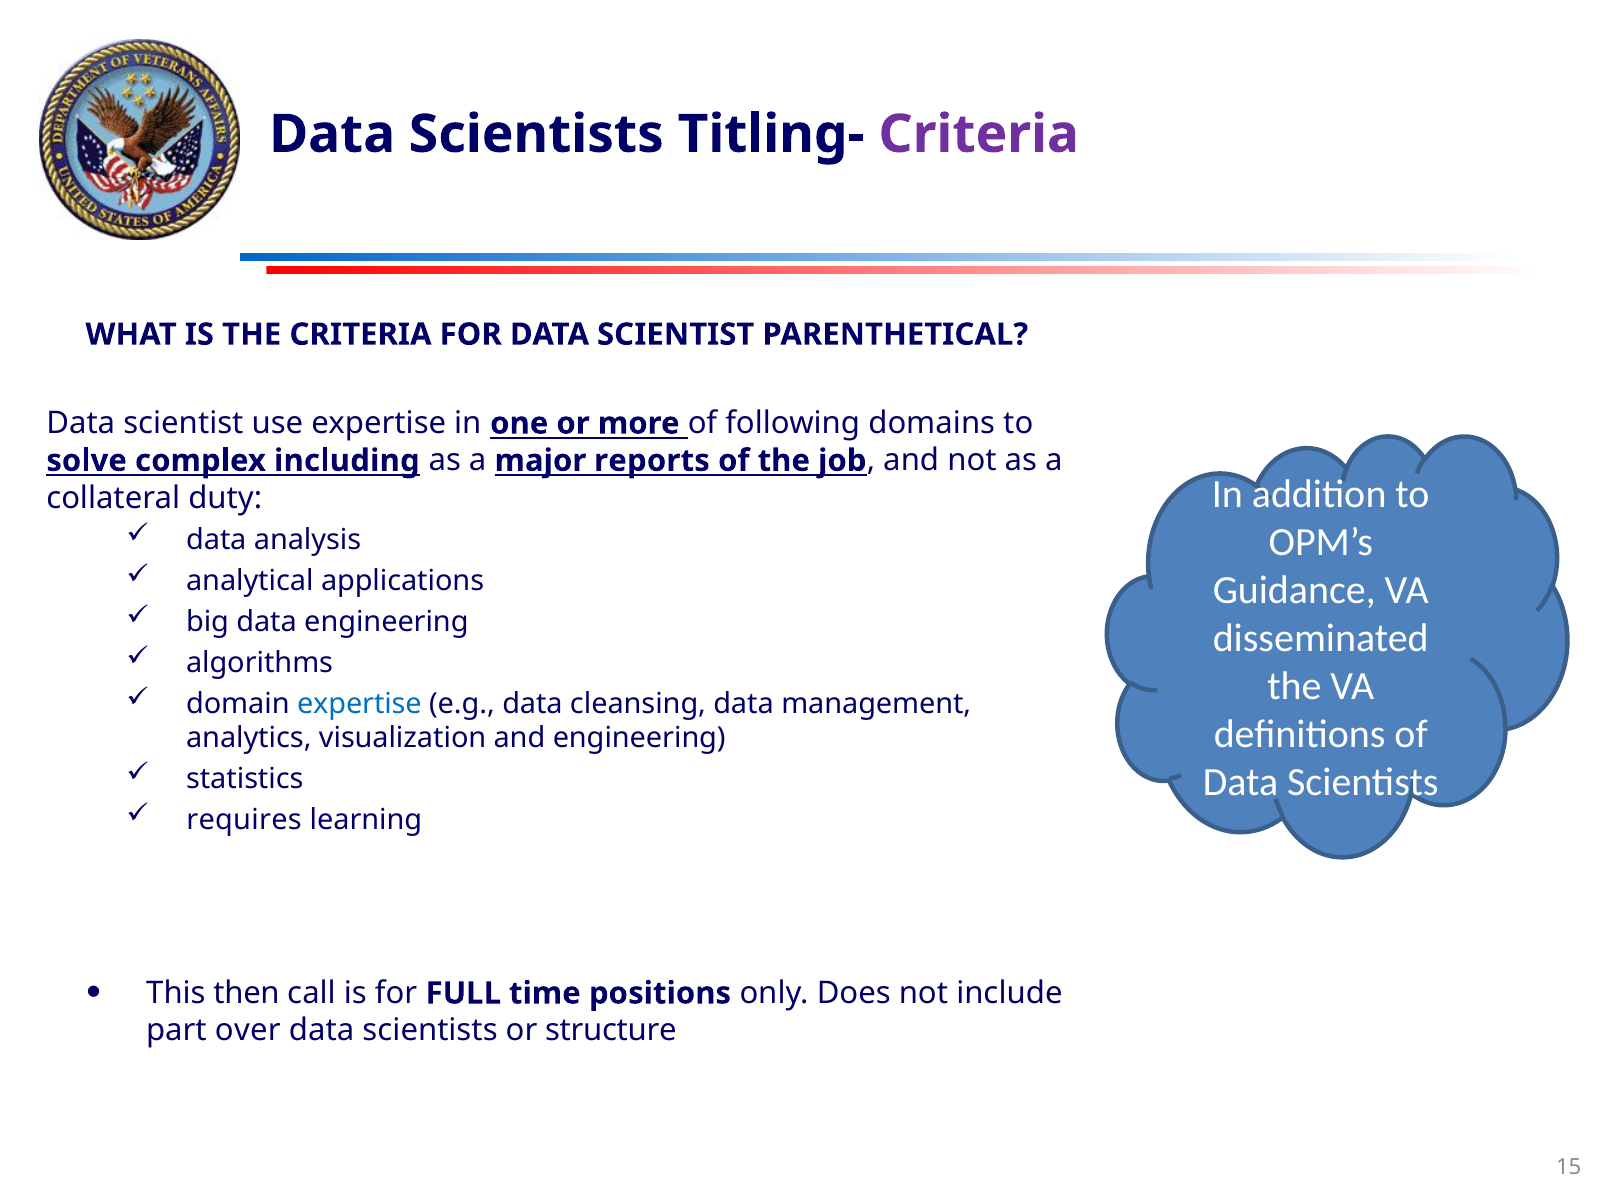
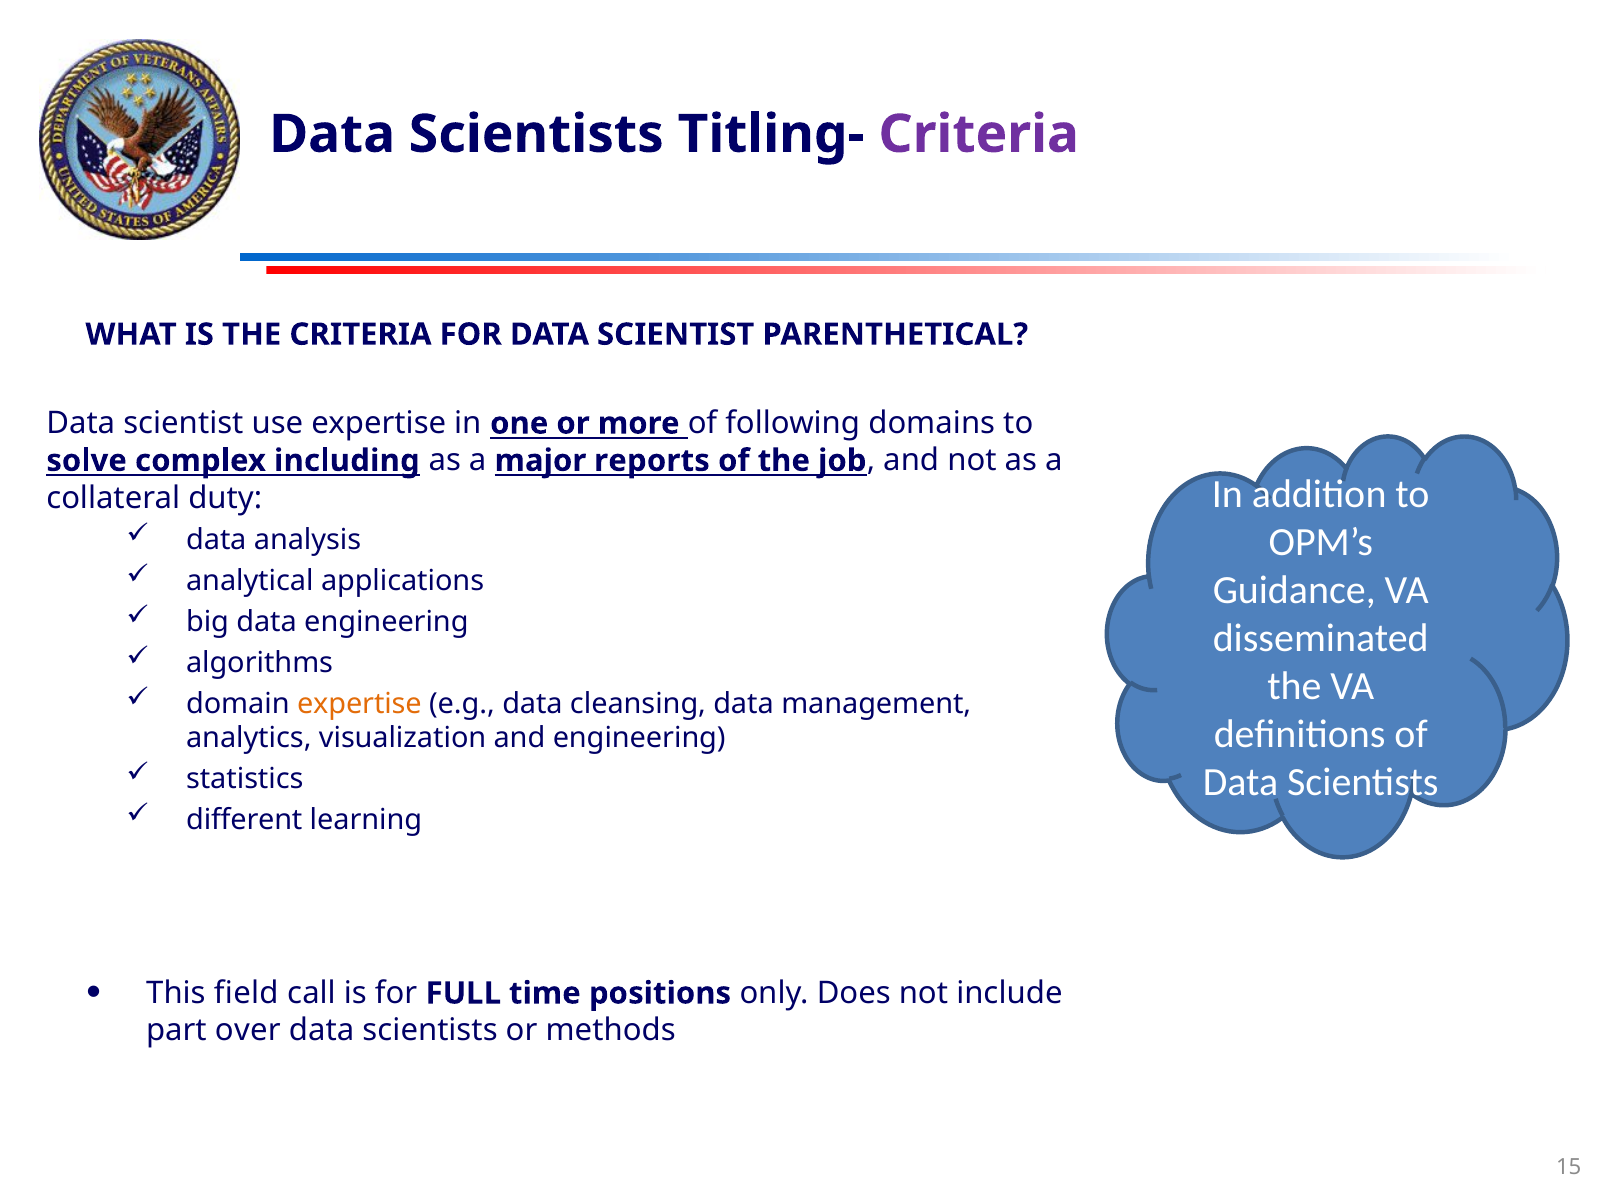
expertise at (359, 704) colour: blue -> orange
requires: requires -> different
then: then -> field
structure: structure -> methods
